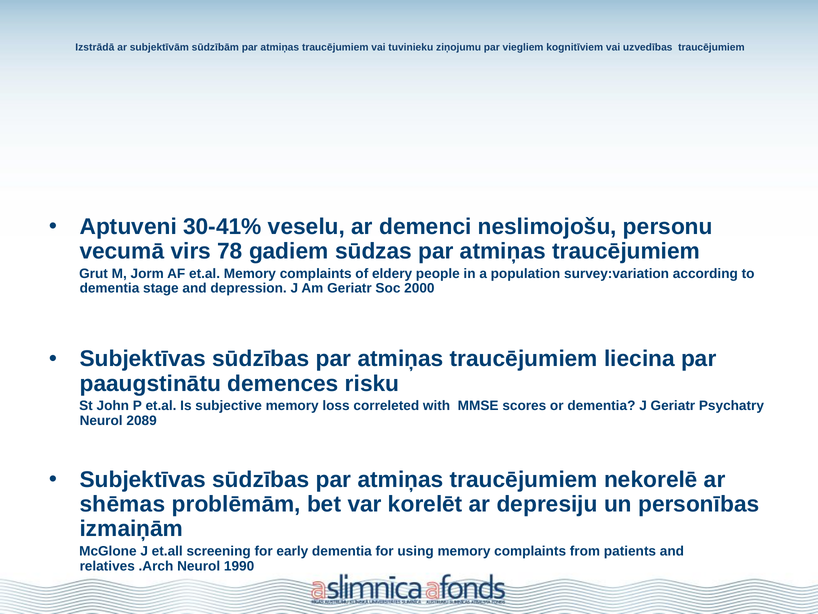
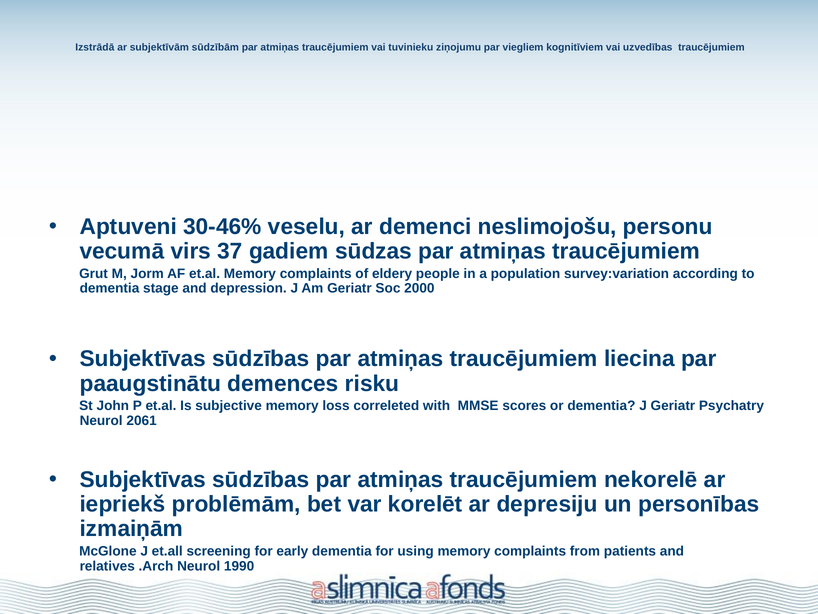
30-41%: 30-41% -> 30-46%
78: 78 -> 37
2089: 2089 -> 2061
shēmas: shēmas -> iepriekš
